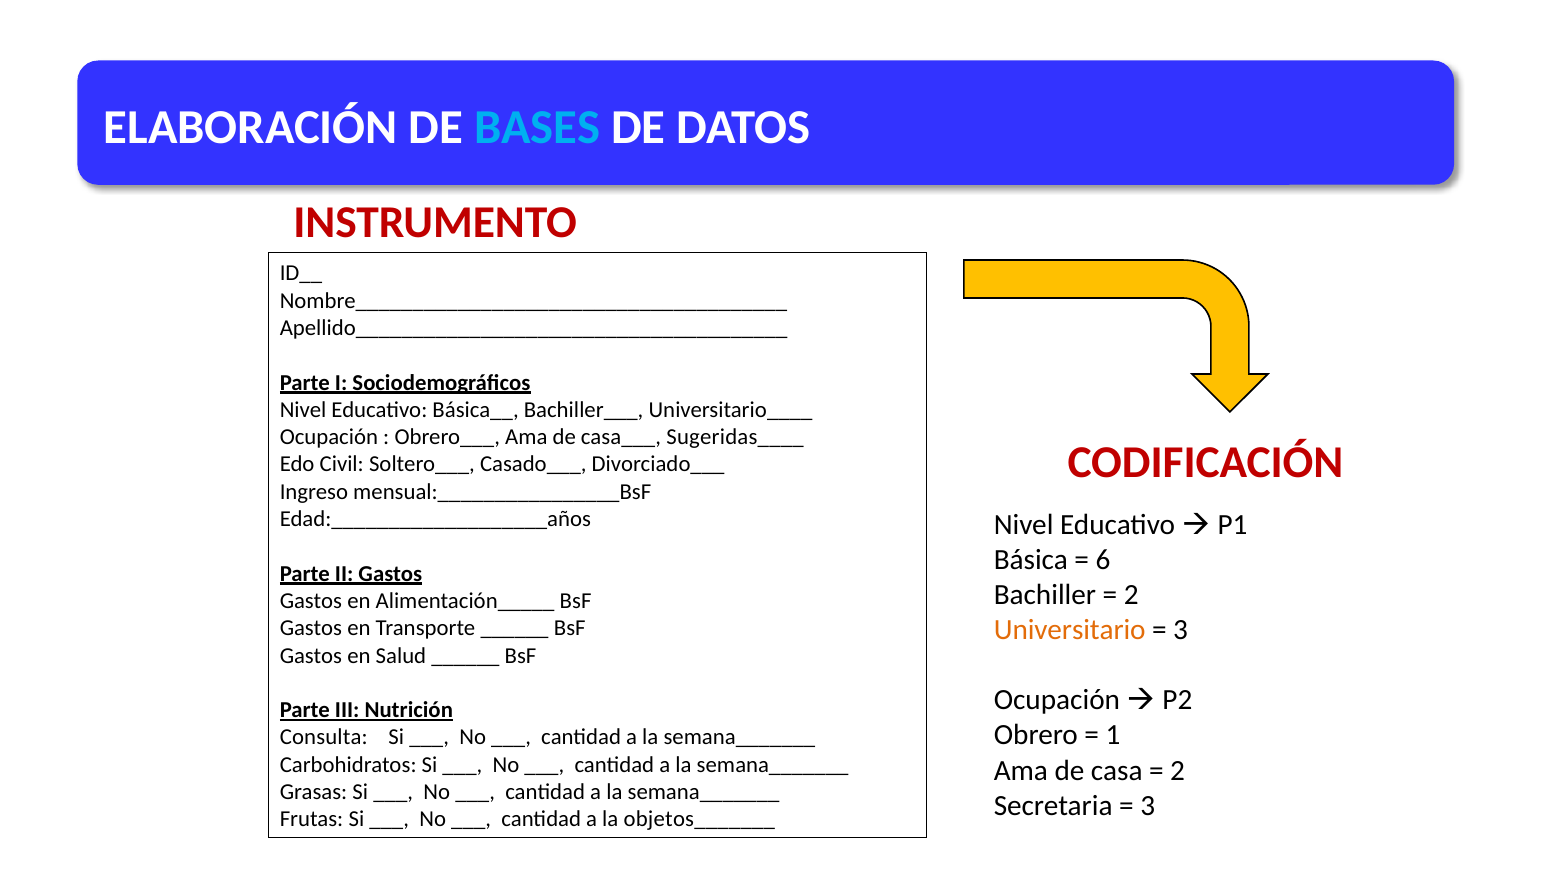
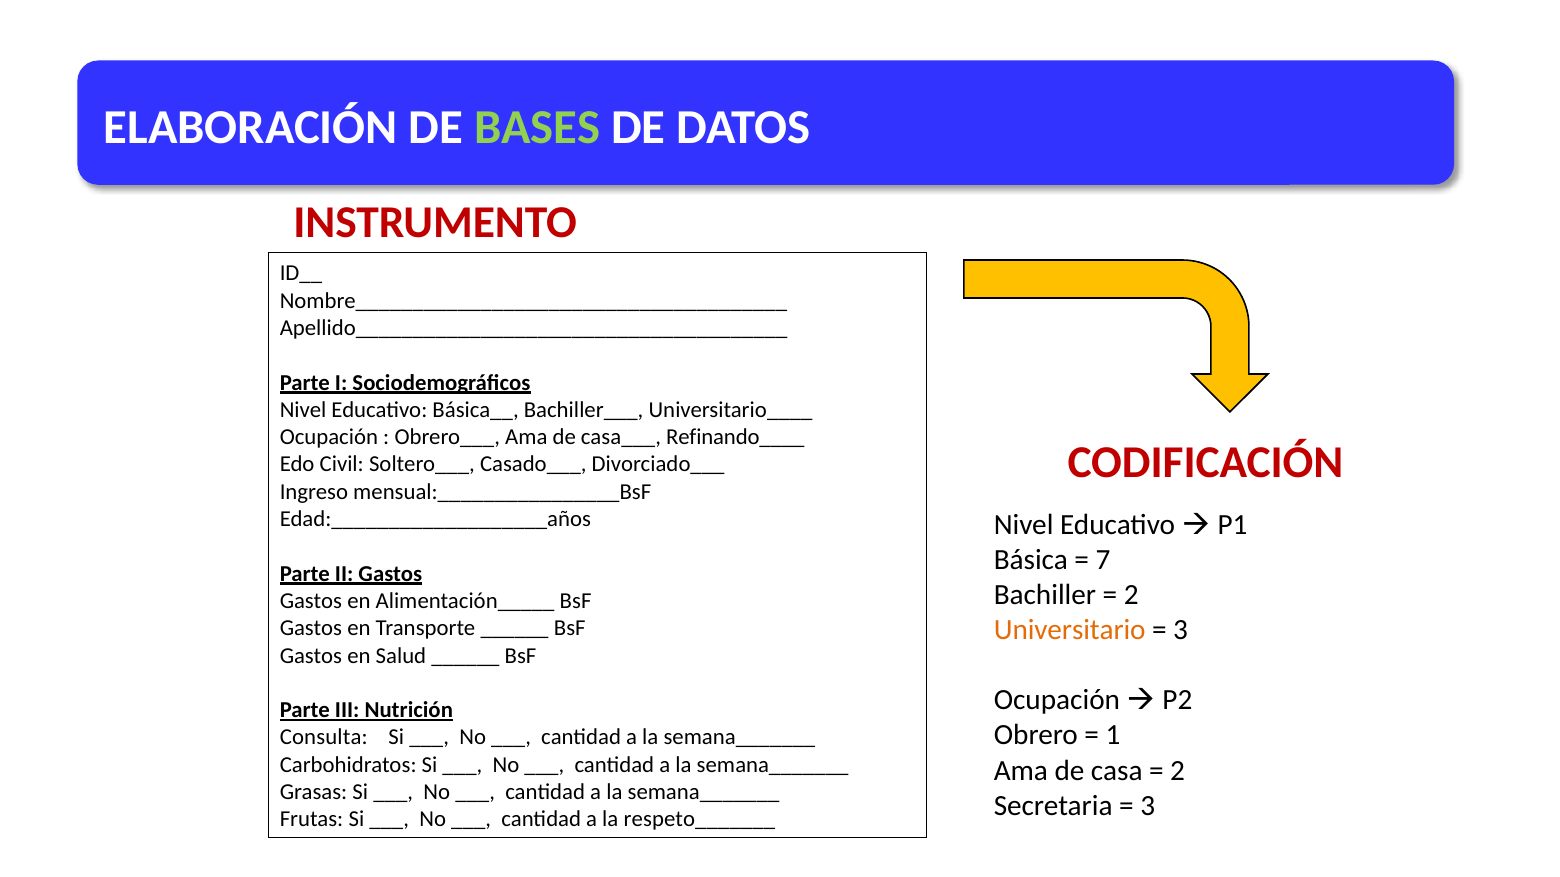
BASES colour: light blue -> light green
Sugeridas____: Sugeridas____ -> Refinando____
6: 6 -> 7
objetos_______: objetos_______ -> respeto_______
